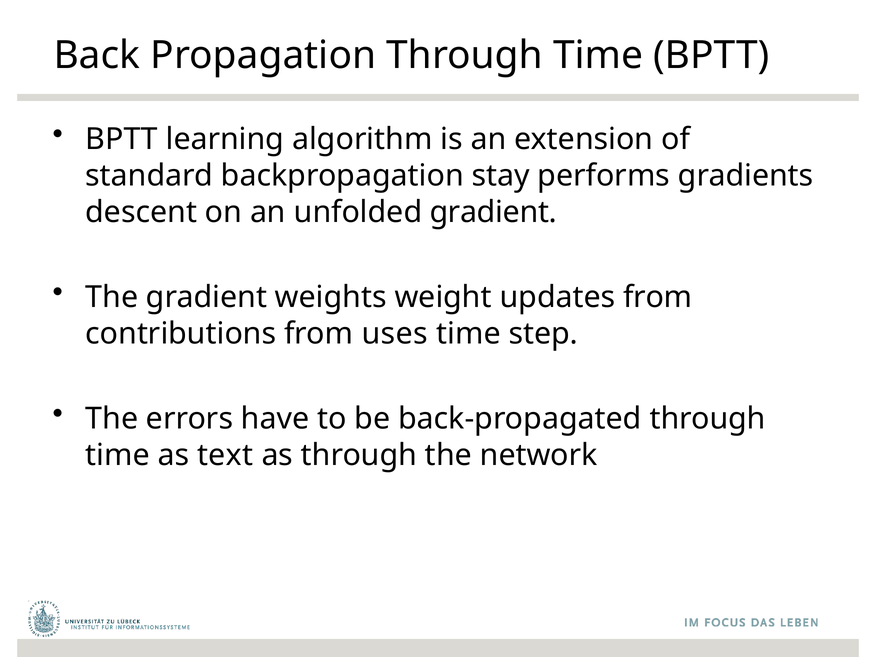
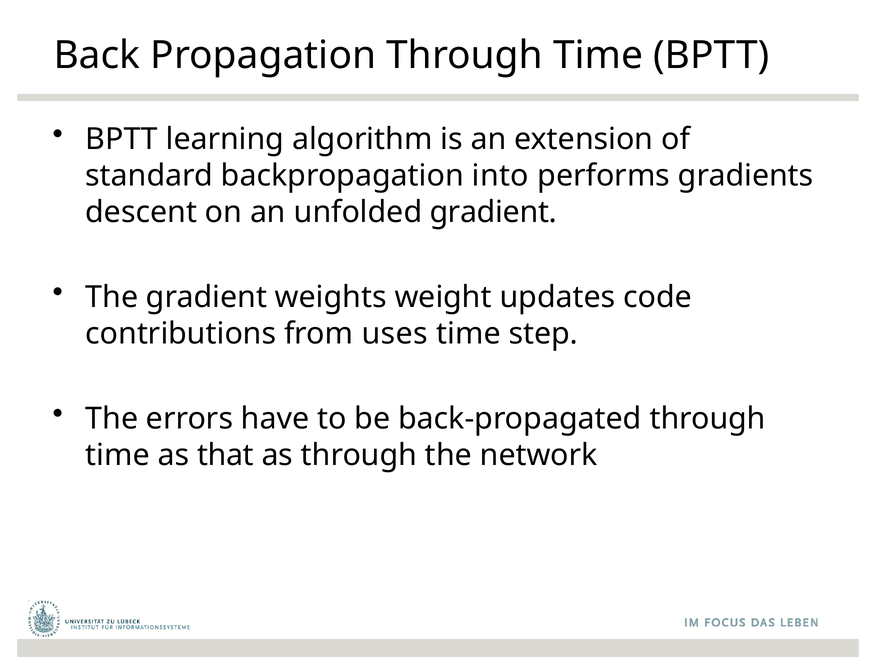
stay: stay -> into
updates from: from -> code
text: text -> that
